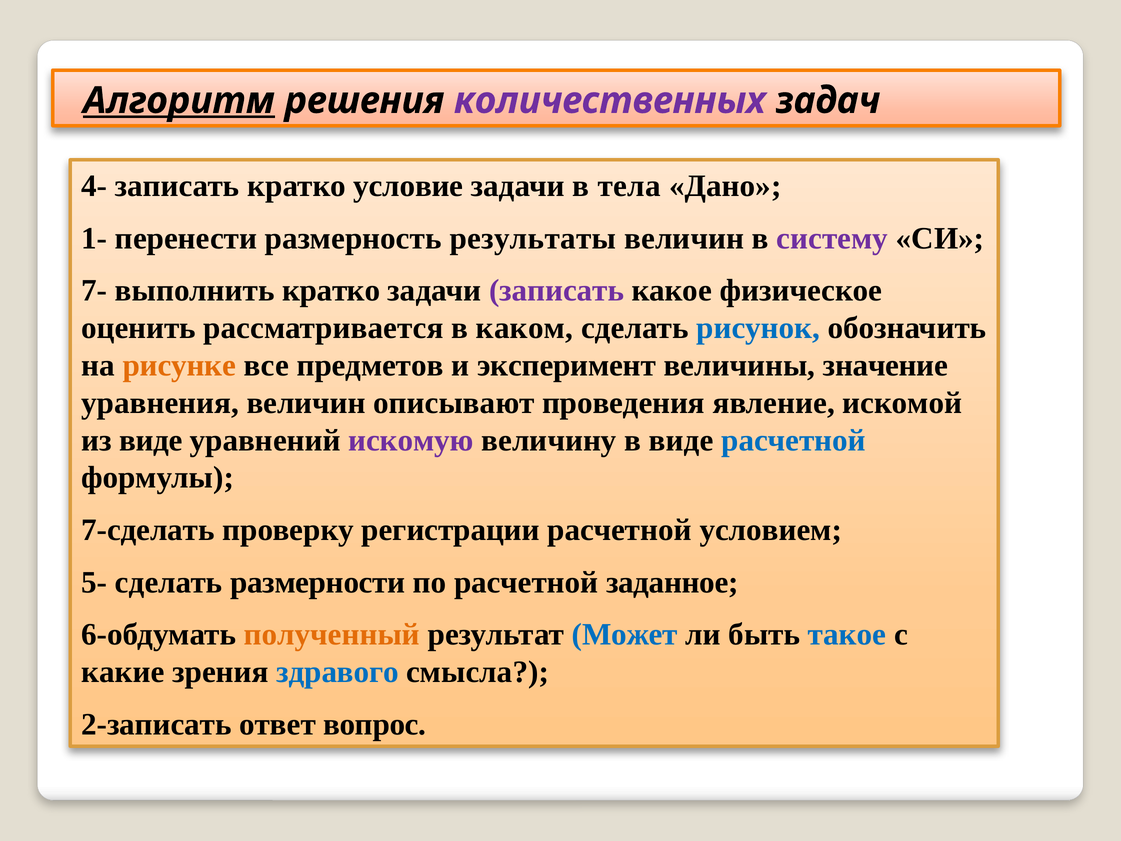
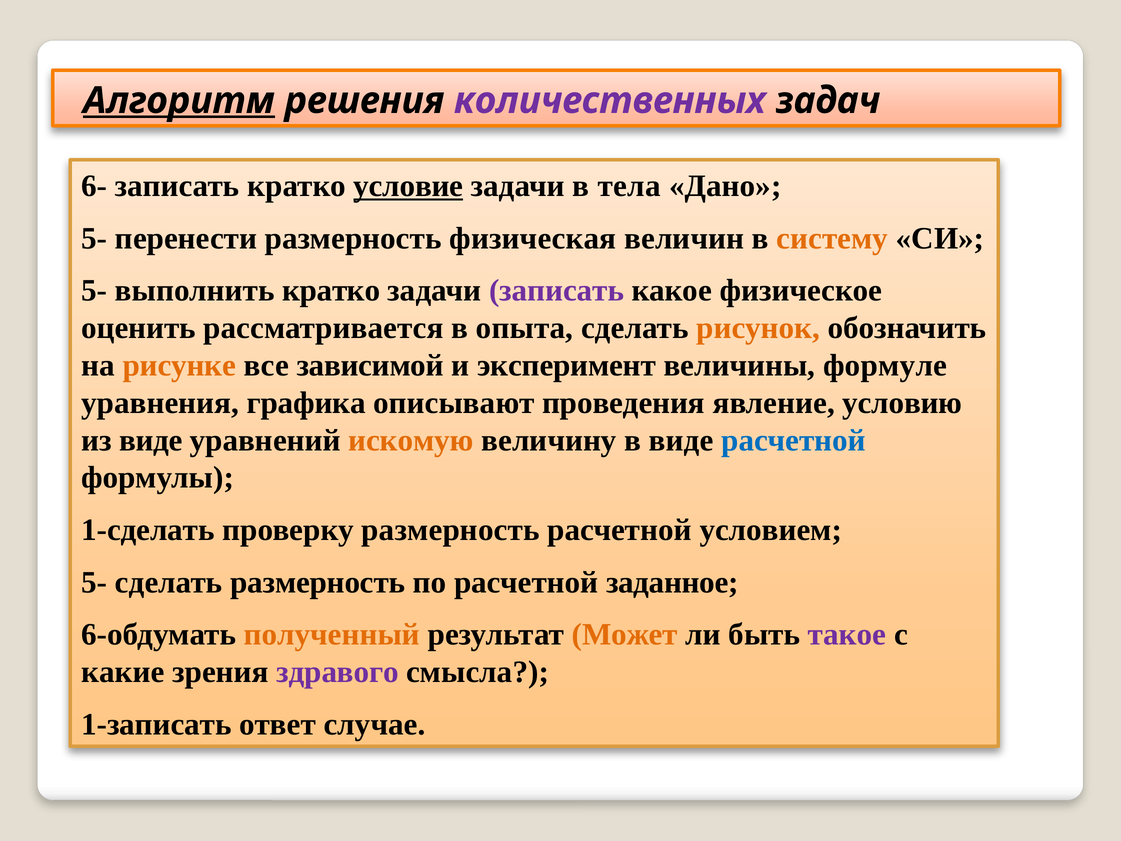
4-: 4- -> 6-
условие underline: none -> present
1- at (94, 238): 1- -> 5-
результаты: результаты -> физическая
систему colour: purple -> orange
7- at (94, 291): 7- -> 5-
каком: каком -> опыта
рисунок colour: blue -> orange
предметов: предметов -> зависимой
значение: значение -> формуле
уравнения величин: величин -> графика
искомой: искомой -> условию
искомую colour: purple -> orange
7-сделать: 7-сделать -> 1-сделать
проверку регистрации: регистрации -> размерность
сделать размерности: размерности -> размерность
Может colour: blue -> orange
такое colour: blue -> purple
здравого colour: blue -> purple
2-записать: 2-записать -> 1-записать
вопрос: вопрос -> случае
